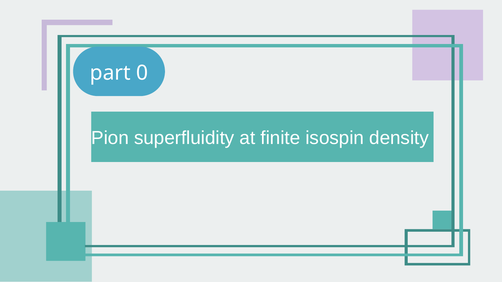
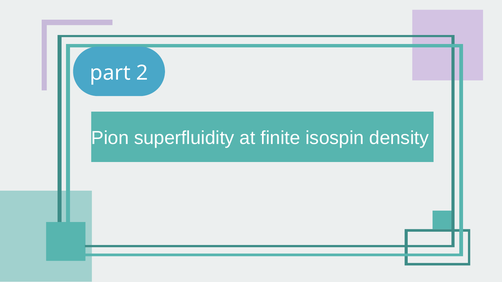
0: 0 -> 2
